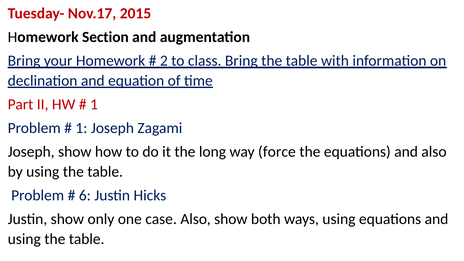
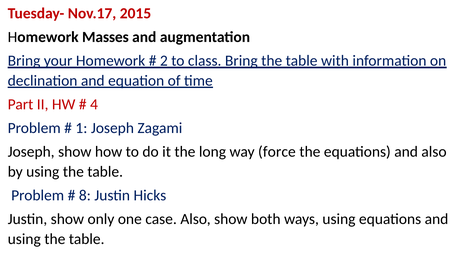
Section: Section -> Masses
1 at (94, 104): 1 -> 4
6: 6 -> 8
